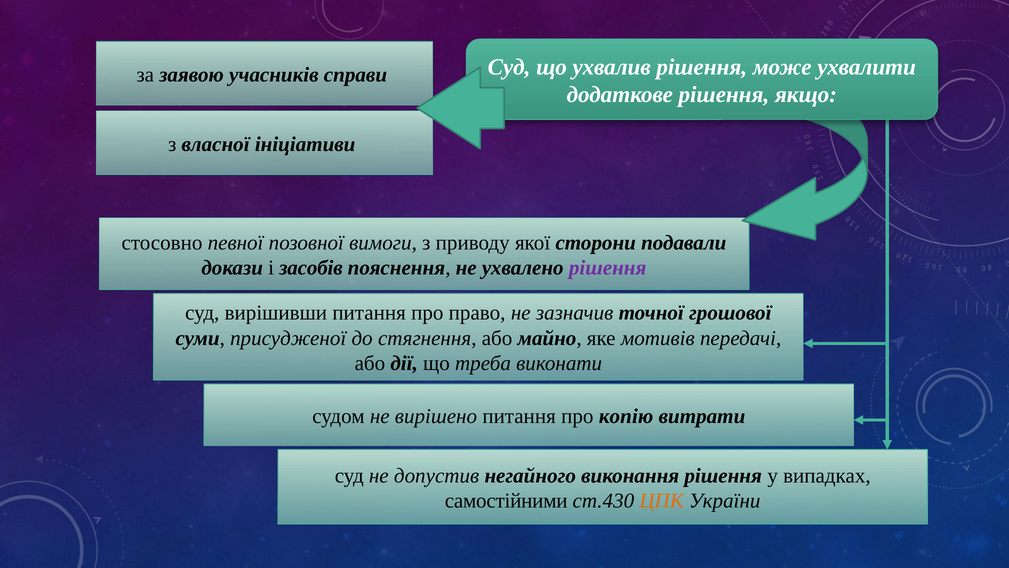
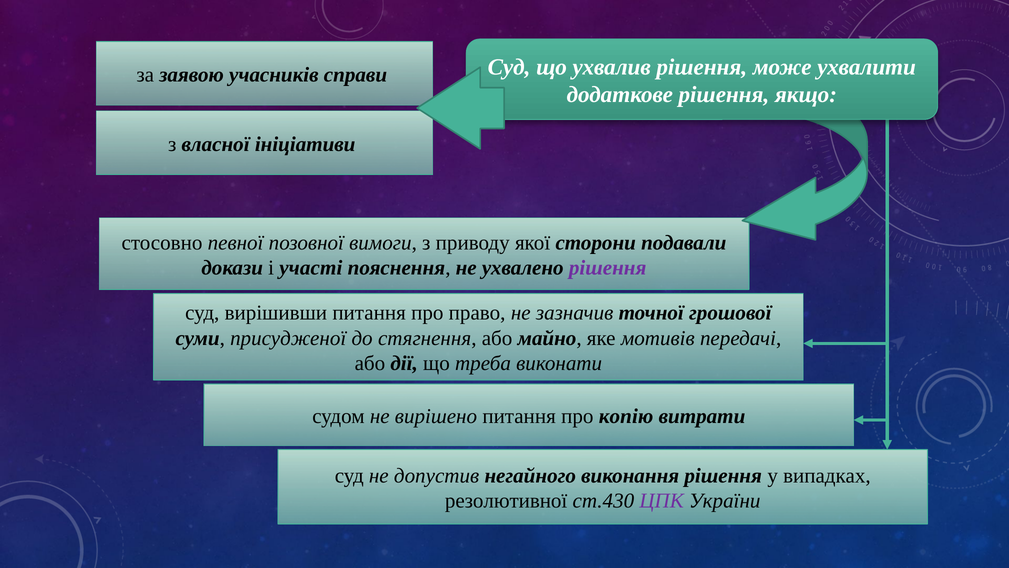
засобів: засобів -> участі
самостійними: самостійними -> резолютивної
ЦПК colour: orange -> purple
